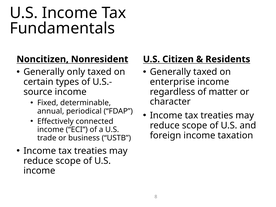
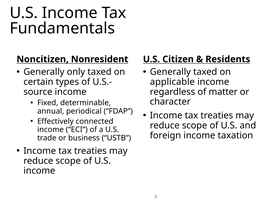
enterprise: enterprise -> applicable
